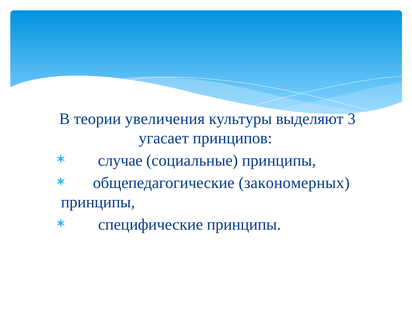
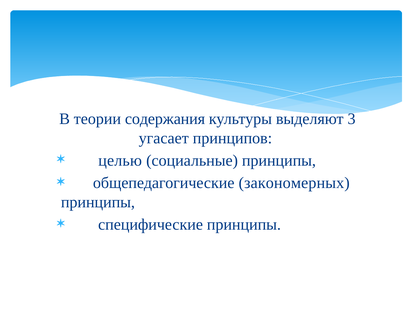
увеличения: увеличения -> содержания
случае: случае -> целью
